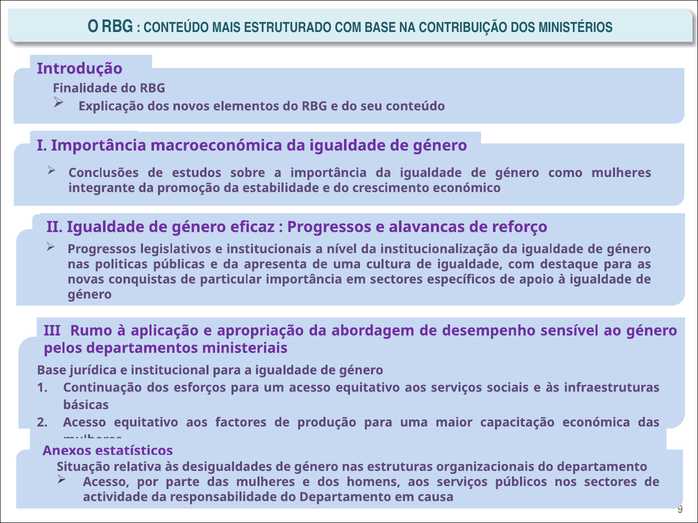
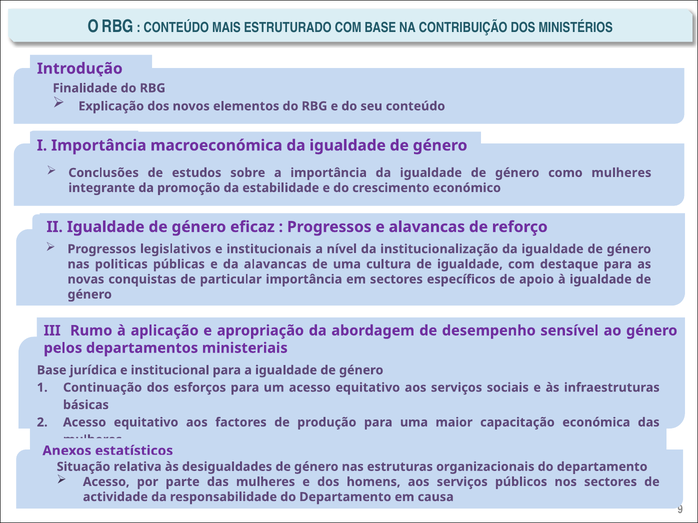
da apresenta: apresenta -> alavancas
